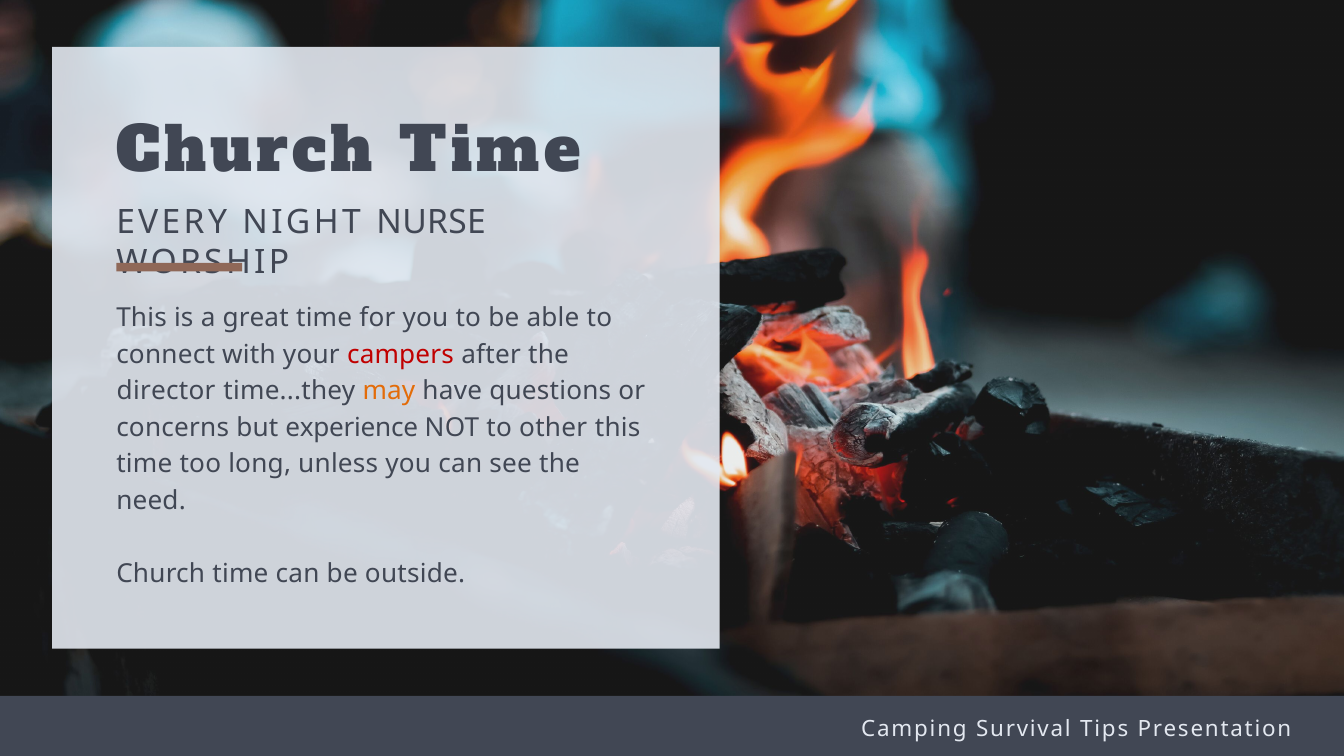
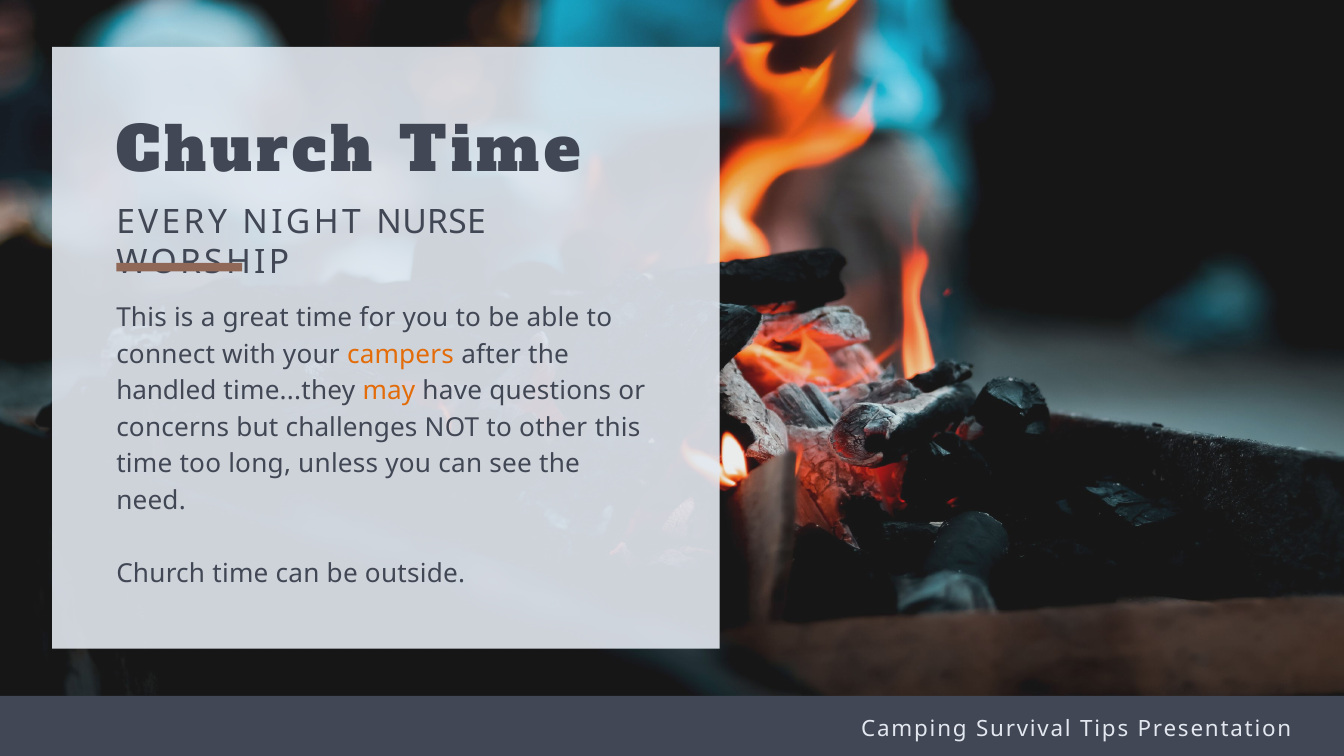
campers colour: red -> orange
director: director -> handled
experience: experience -> challenges
